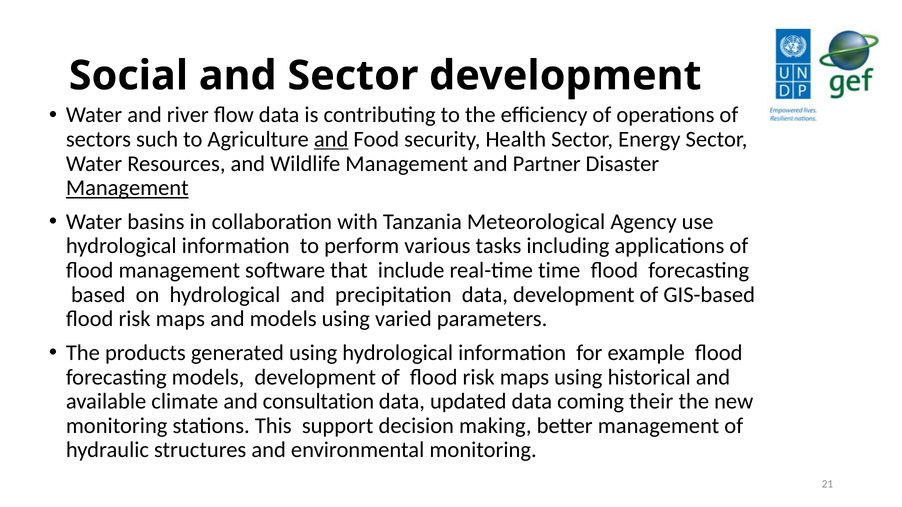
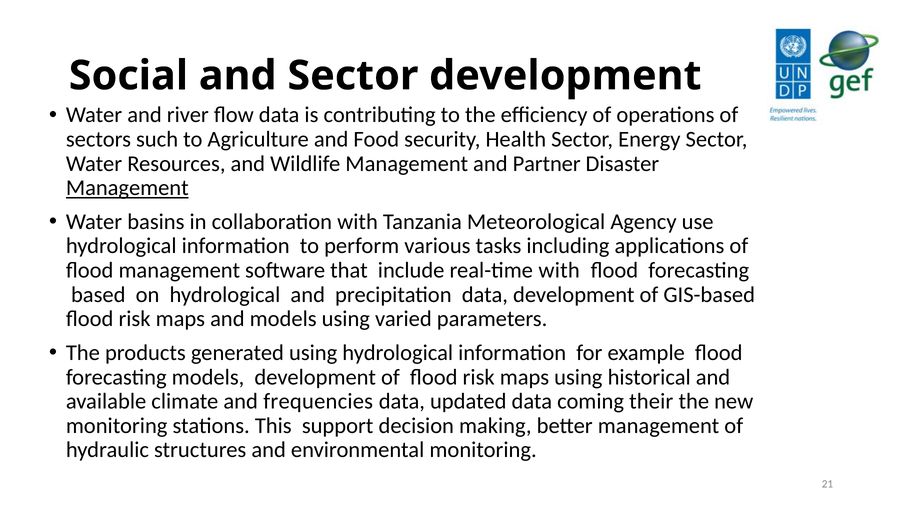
and at (331, 139) underline: present -> none
real-time time: time -> with
consultation: consultation -> frequencies
